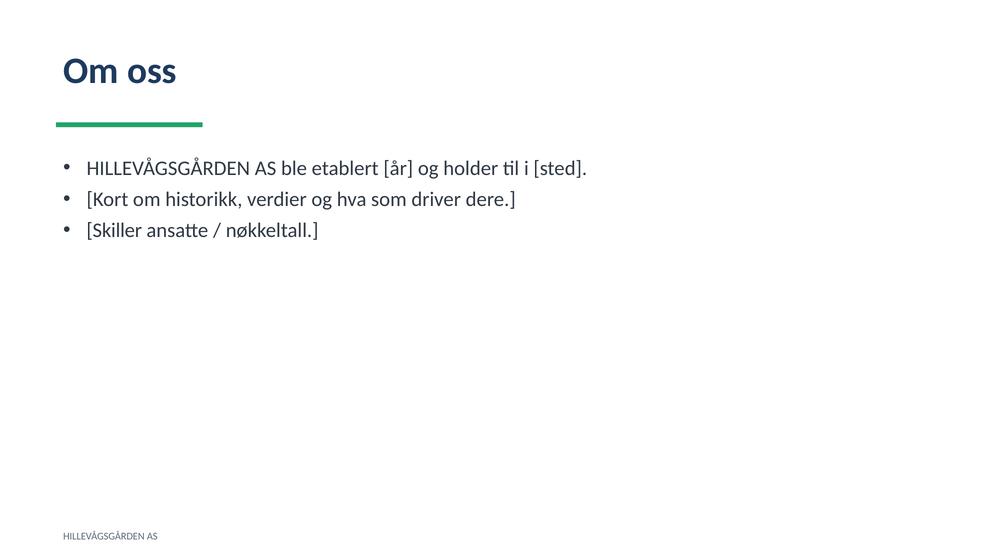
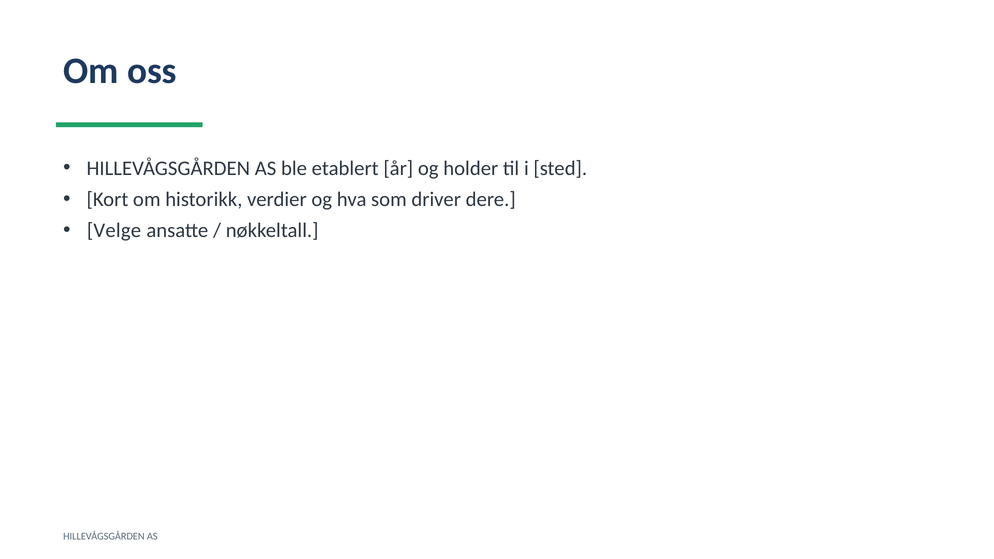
Skiller: Skiller -> Velge
